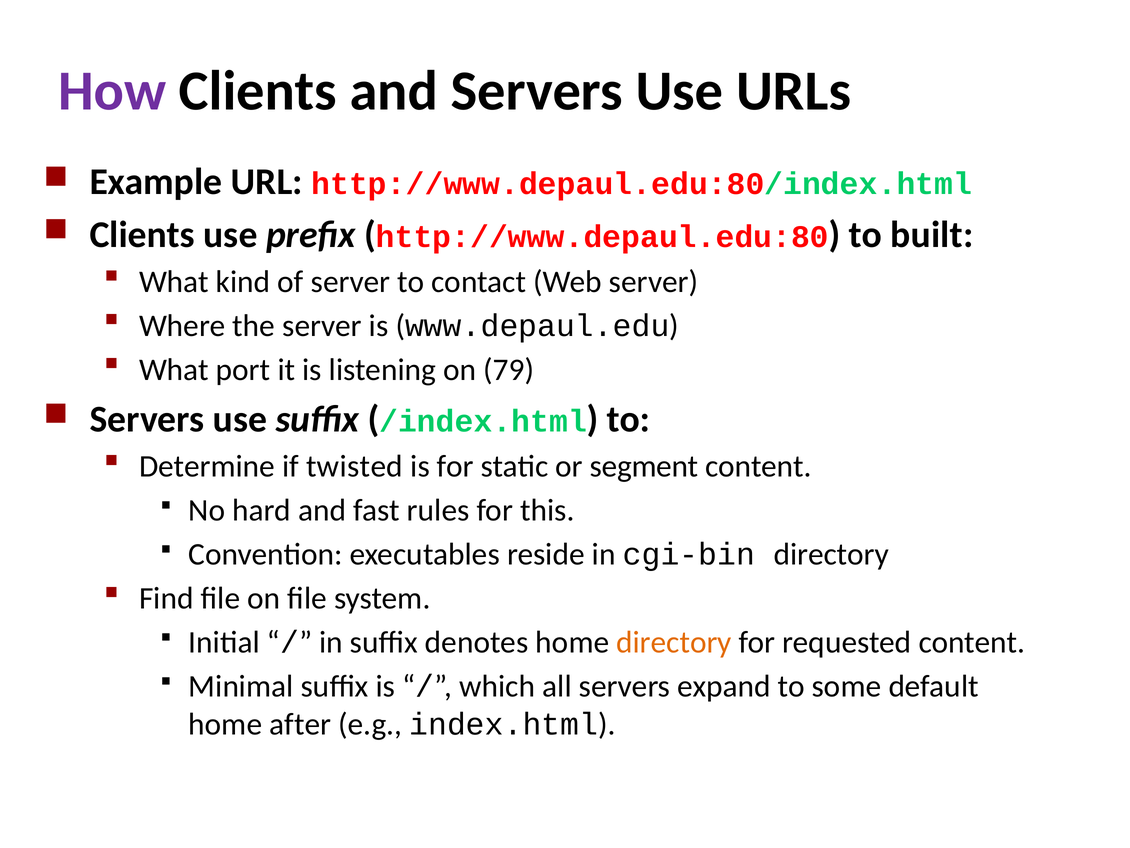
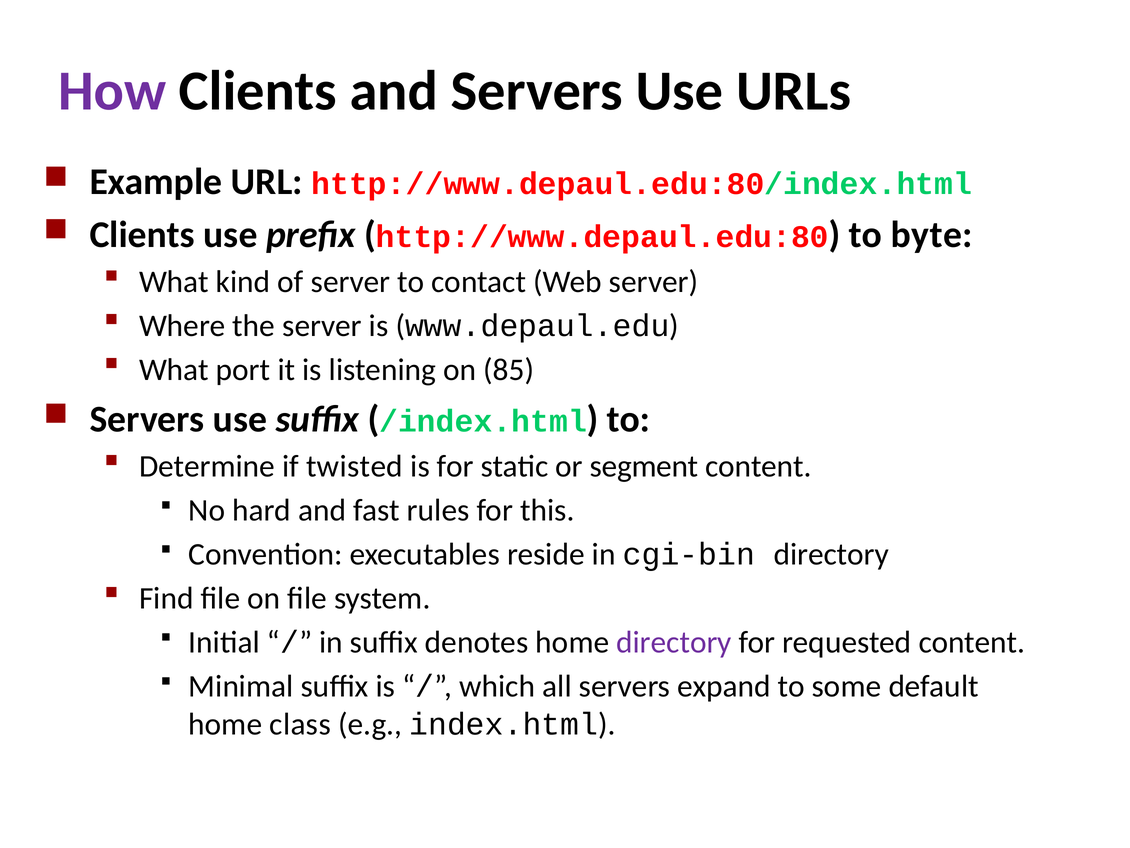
built: built -> byte
79: 79 -> 85
directory at (674, 642) colour: orange -> purple
after: after -> class
